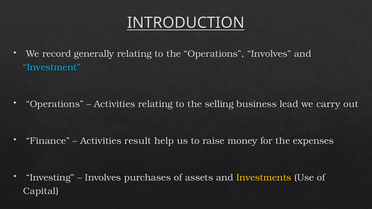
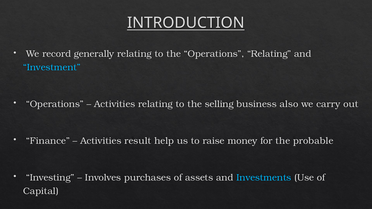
Operations Involves: Involves -> Relating
lead: lead -> also
expenses: expenses -> probable
Investments colour: yellow -> light blue
